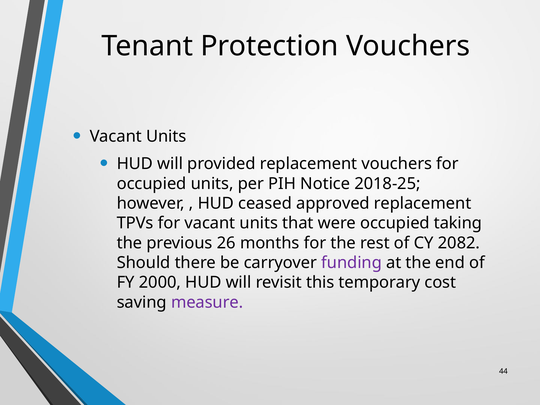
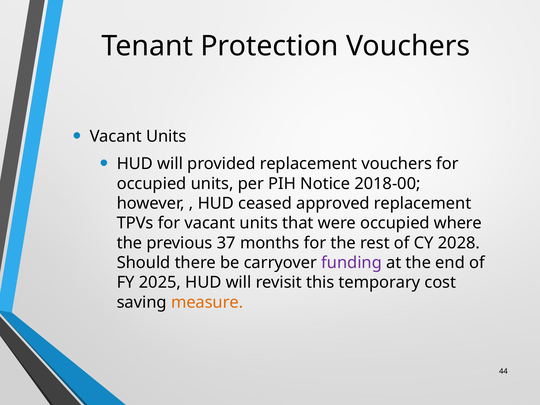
2018-25: 2018-25 -> 2018-00
taking: taking -> where
26: 26 -> 37
2082: 2082 -> 2028
2000: 2000 -> 2025
measure colour: purple -> orange
